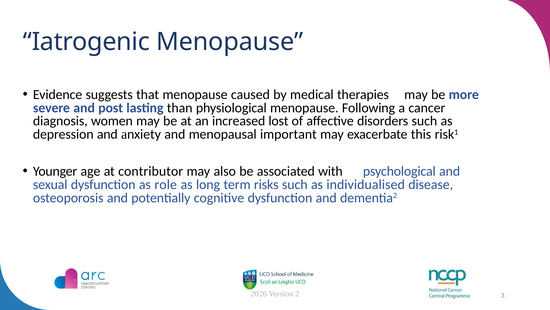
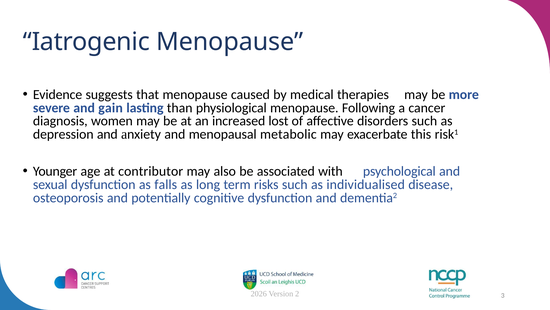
post: post -> gain
important: important -> metabolic
role: role -> falls
